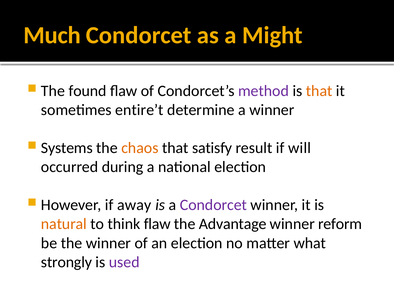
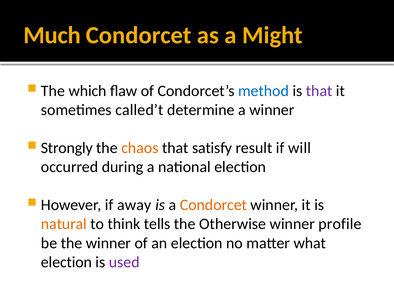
found: found -> which
method colour: purple -> blue
that at (319, 91) colour: orange -> purple
entire’t: entire’t -> called’t
Systems: Systems -> Strongly
Condorcet at (213, 205) colour: purple -> orange
think flaw: flaw -> tells
Advantage: Advantage -> Otherwise
reform: reform -> profile
strongly at (66, 262): strongly -> election
